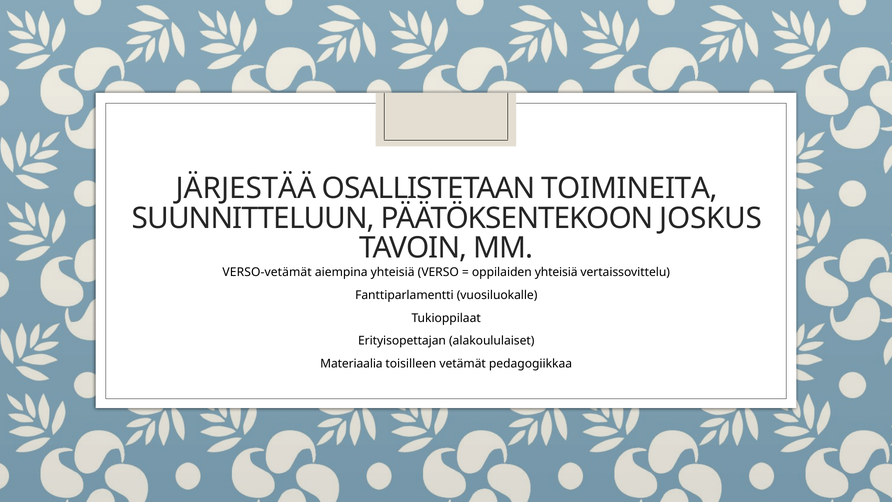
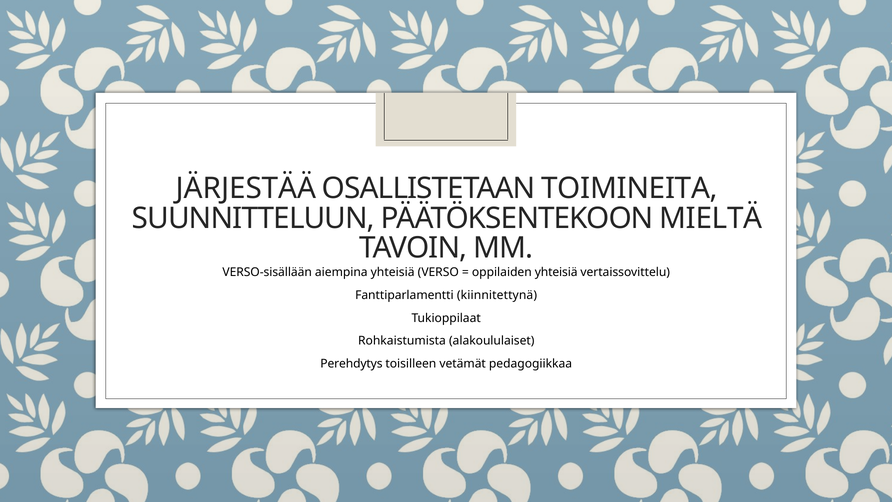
JOSKUS: JOSKUS -> MIELTÄ
VERSO-vetämät: VERSO-vetämät -> VERSO-sisällään
vuosiluokalle: vuosiluokalle -> kiinnitettynä
Erityisopettajan: Erityisopettajan -> Rohkaistumista
Materiaalia: Materiaalia -> Perehdytys
